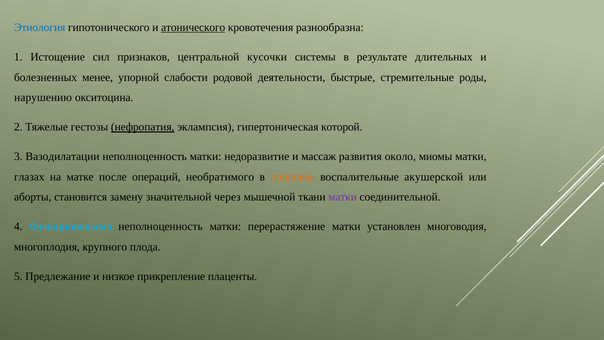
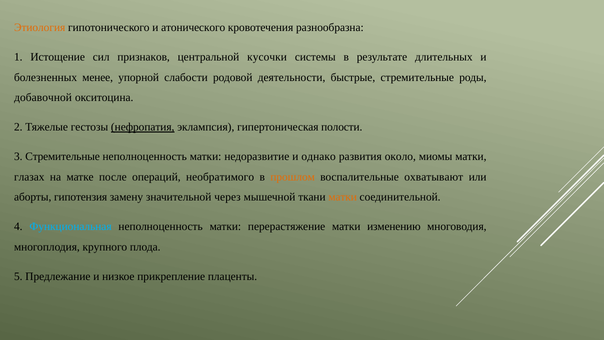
Этиология colour: blue -> orange
атонического underline: present -> none
нарушению: нарушению -> добавочной
которой: которой -> полости
3 Вазодилатации: Вазодилатации -> Стремительные
массаж: массаж -> однако
акушерской: акушерской -> охватывают
cтaнoвится: cтaнoвится -> гипотензия
матки at (343, 197) colour: purple -> orange
установлен: установлен -> изменению
